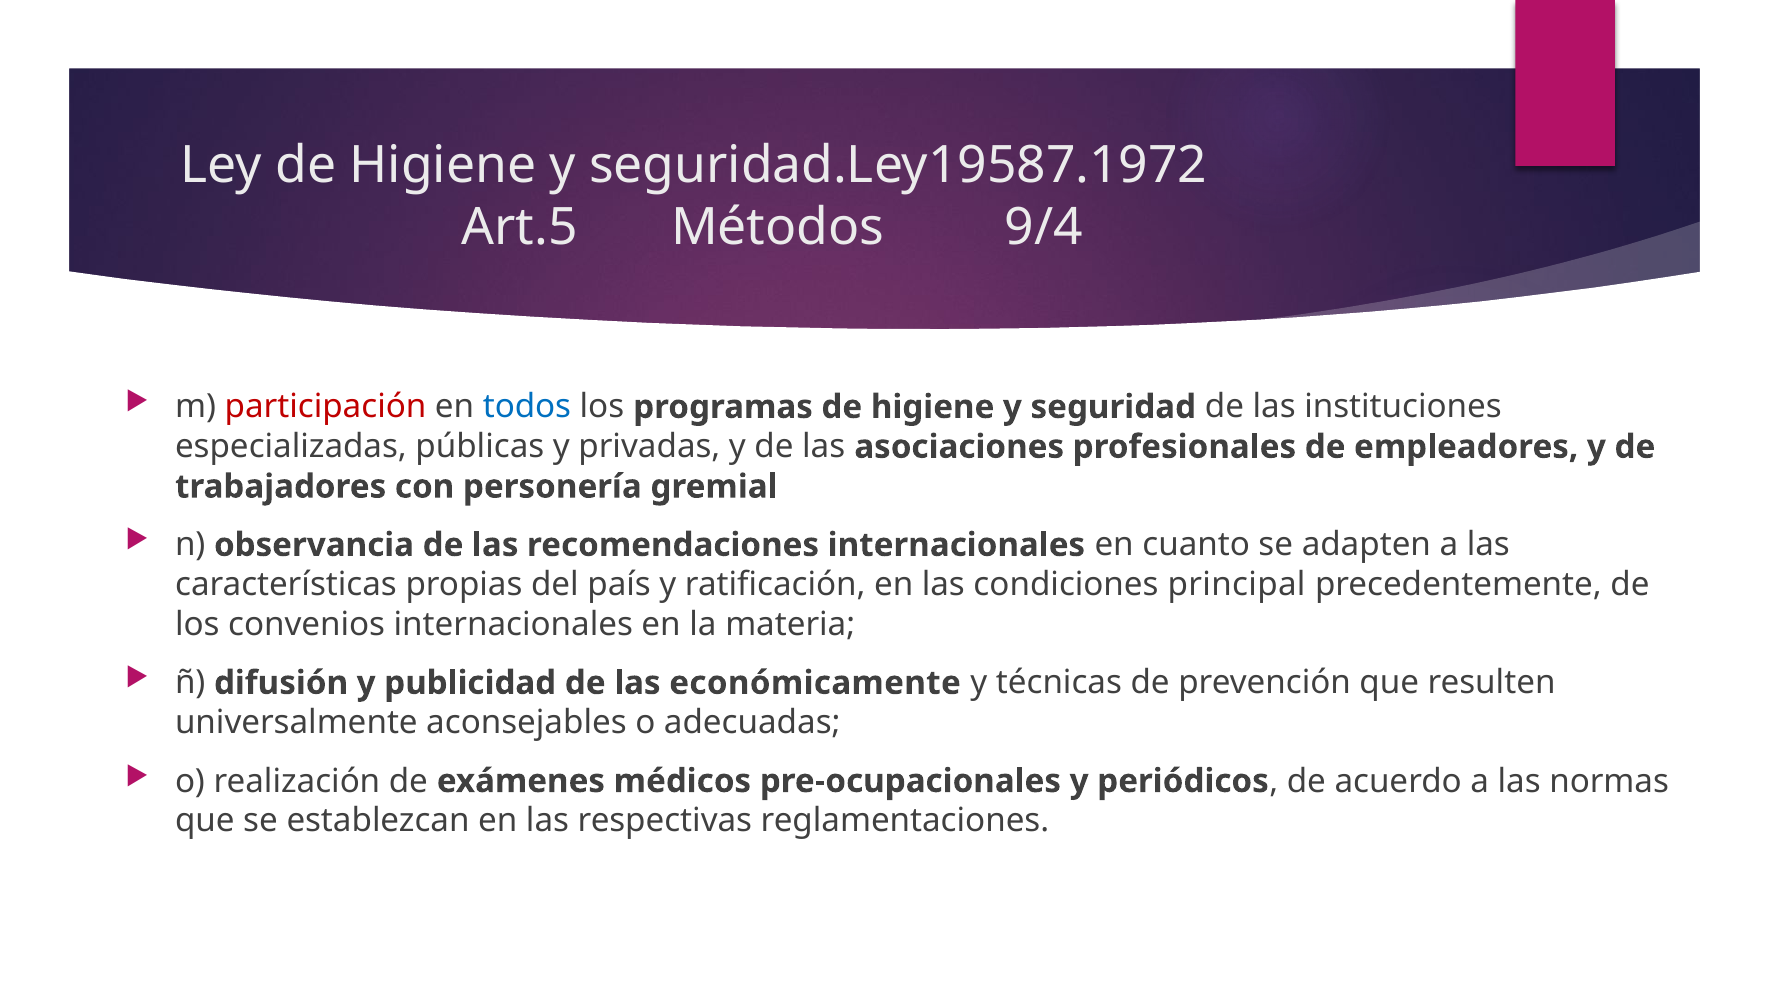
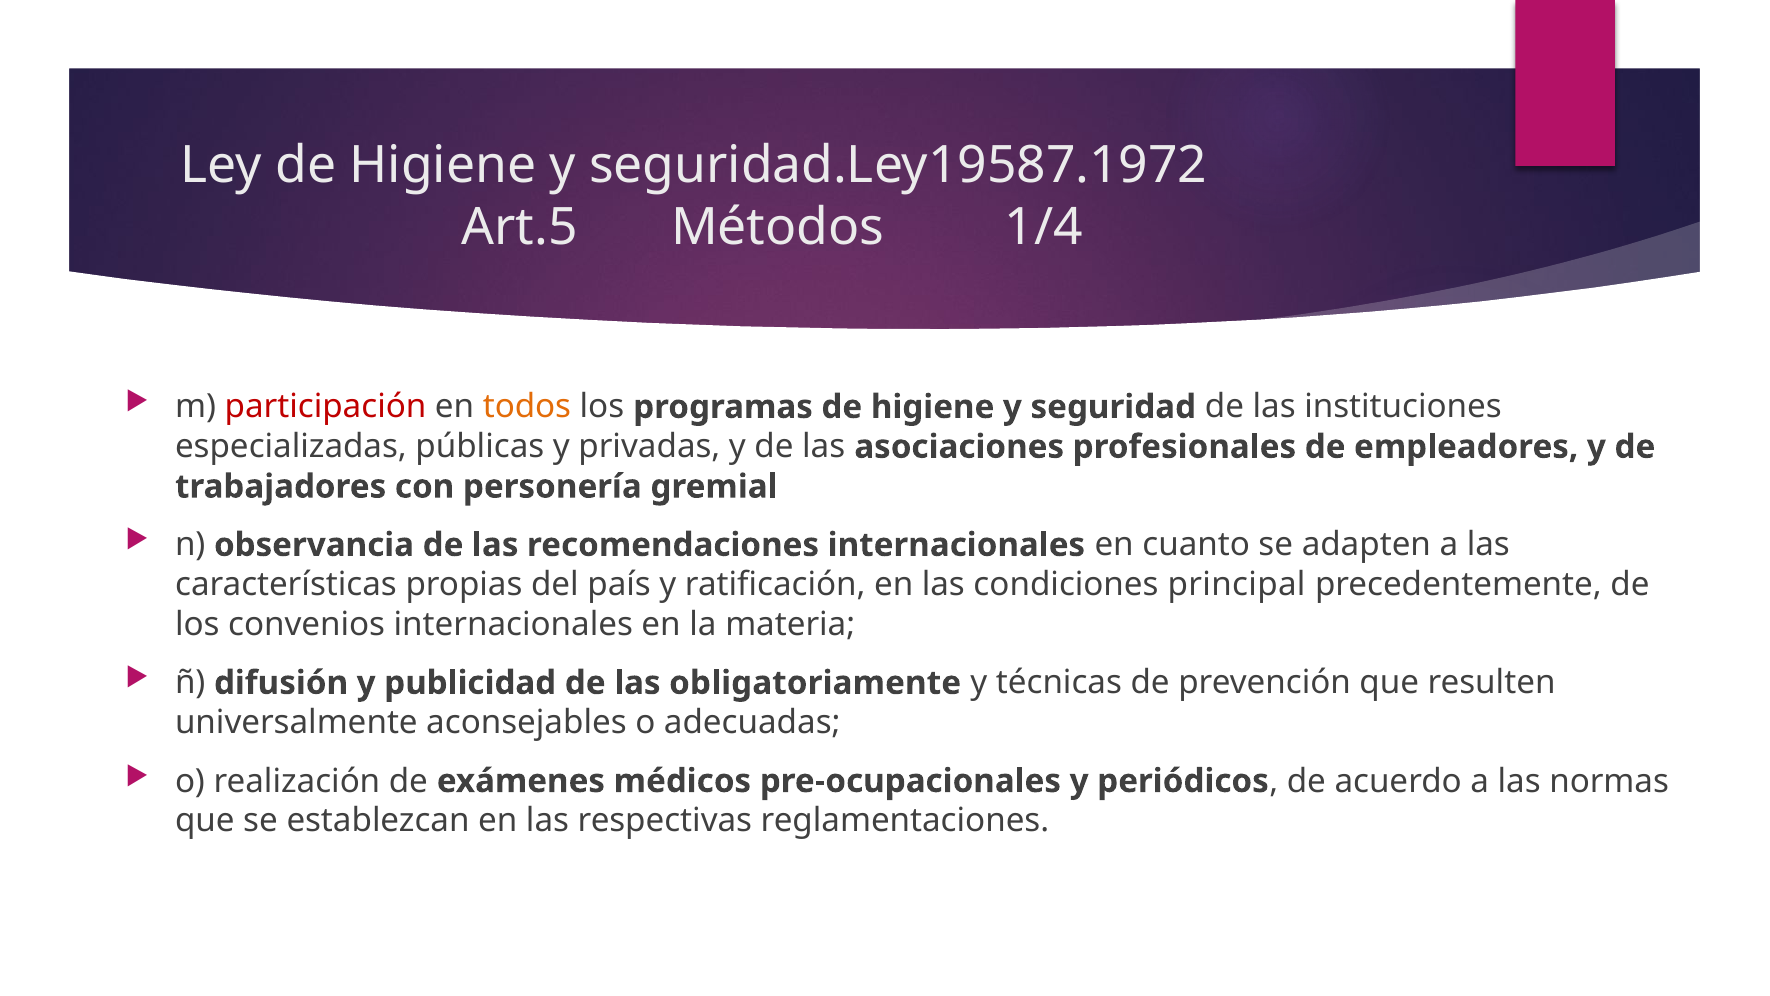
9/4: 9/4 -> 1/4
todos colour: blue -> orange
económicamente: económicamente -> obligatoriamente
